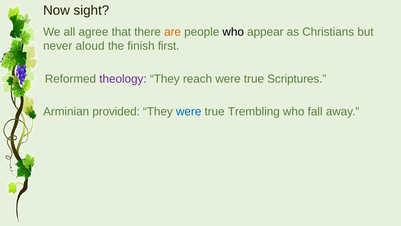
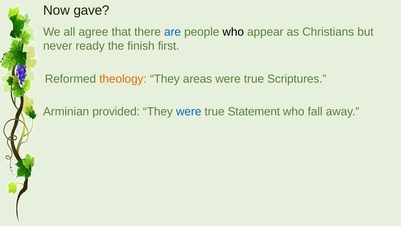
sight: sight -> gave
are colour: orange -> blue
aloud: aloud -> ready
theology colour: purple -> orange
reach: reach -> areas
Trembling: Trembling -> Statement
